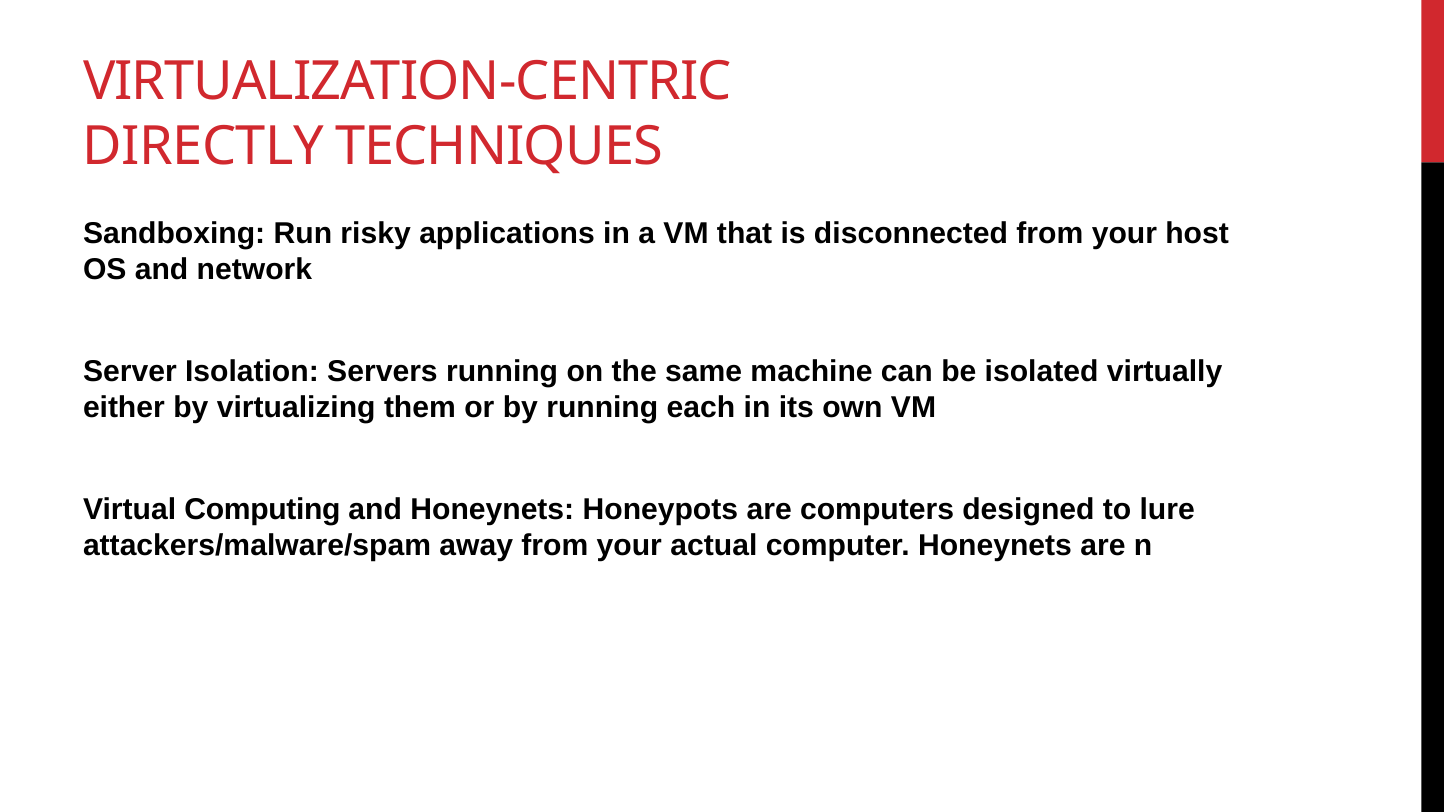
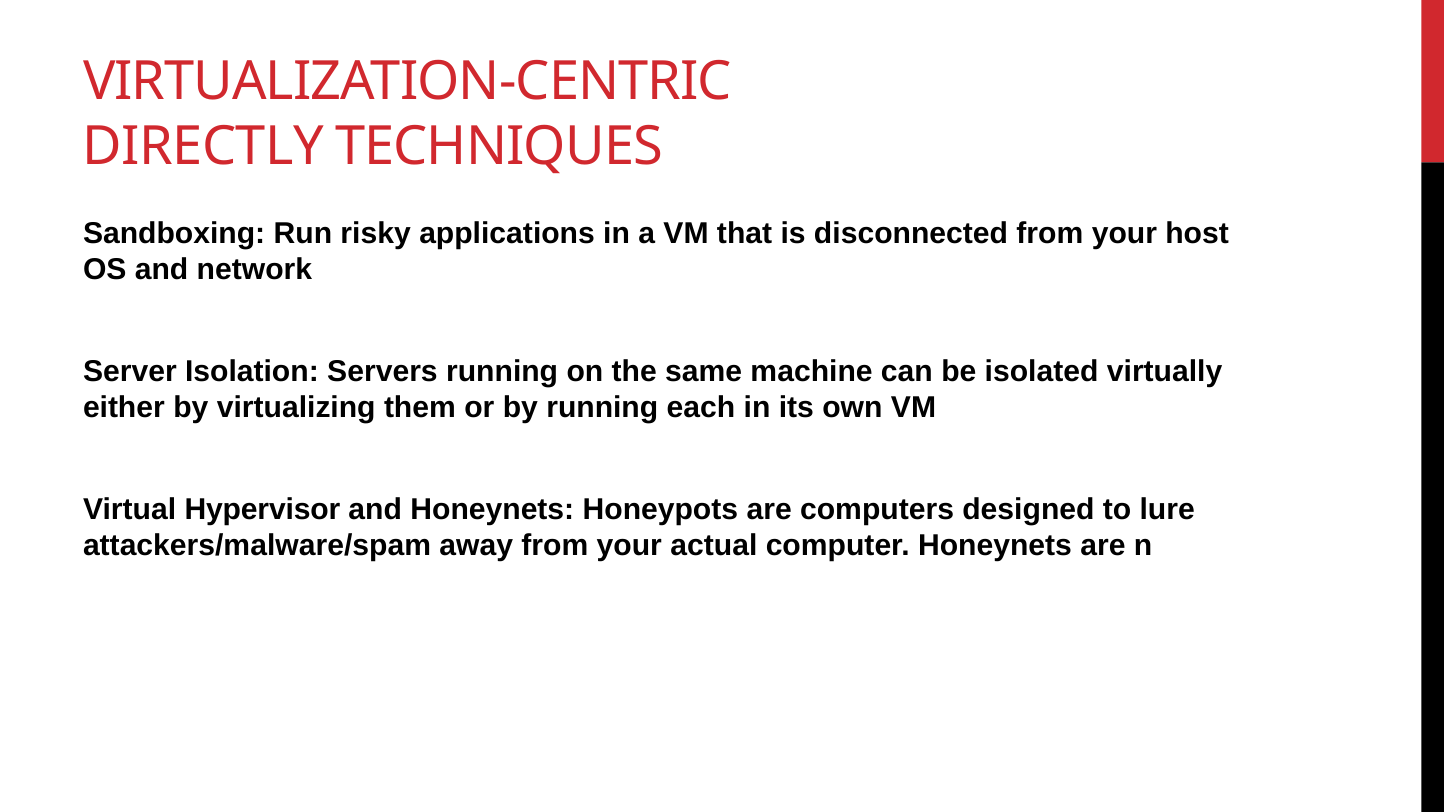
Computing: Computing -> Hypervisor
